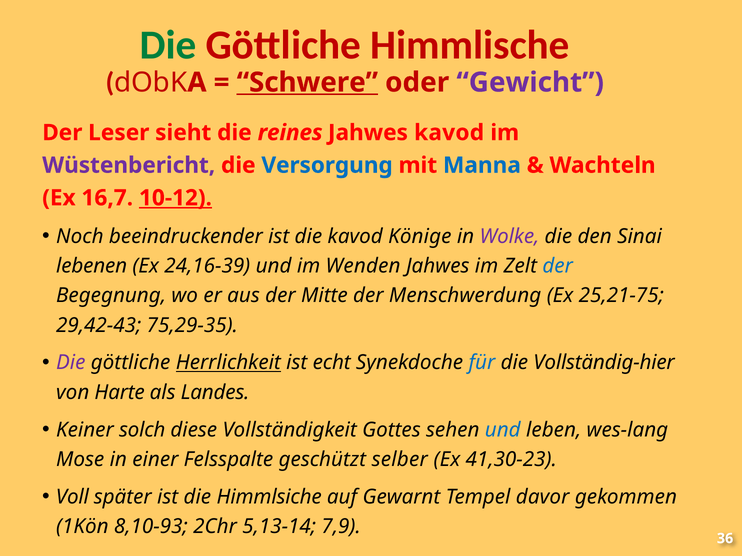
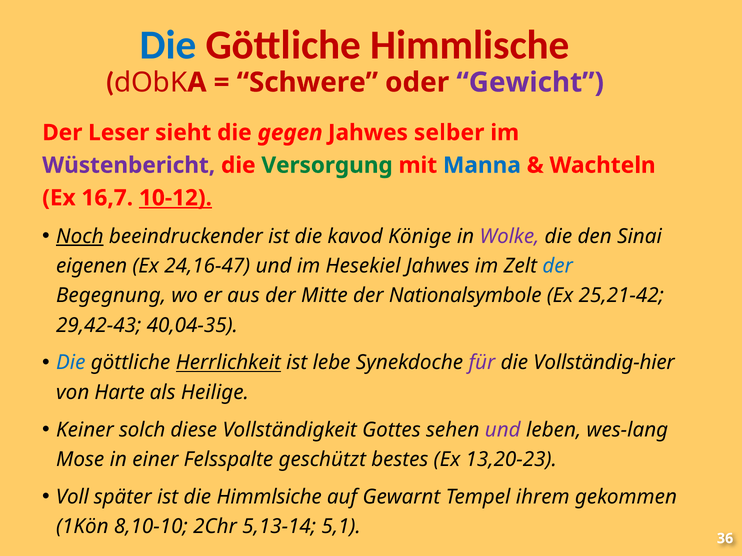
Die at (168, 45) colour: green -> blue
Schwere underline: present -> none
reines: reines -> gegen
Jahwes kavod: kavod -> selber
Versorgung colour: blue -> green
Noch underline: none -> present
lebenen: lebenen -> eigenen
24,16-39: 24,16-39 -> 24,16-47
Wenden: Wenden -> Hesekiel
Menschwerdung: Menschwerdung -> Nationalsymbole
25,21-75: 25,21-75 -> 25,21-42
75,29-35: 75,29-35 -> 40,04-35
Die at (71, 363) colour: purple -> blue
echt: echt -> lebe
für colour: blue -> purple
Landes: Landes -> Heilige
und at (503, 430) colour: blue -> purple
selber: selber -> bestes
41,30-23: 41,30-23 -> 13,20-23
davor: davor -> ihrem
8,10-93: 8,10-93 -> 8,10-10
7,9: 7,9 -> 5,1
